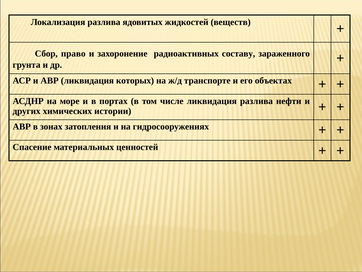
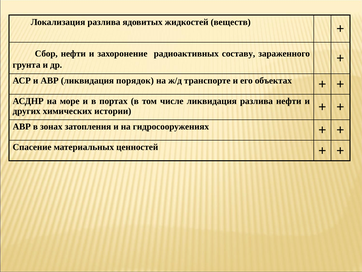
Сбор право: право -> нефти
которых: которых -> порядок
